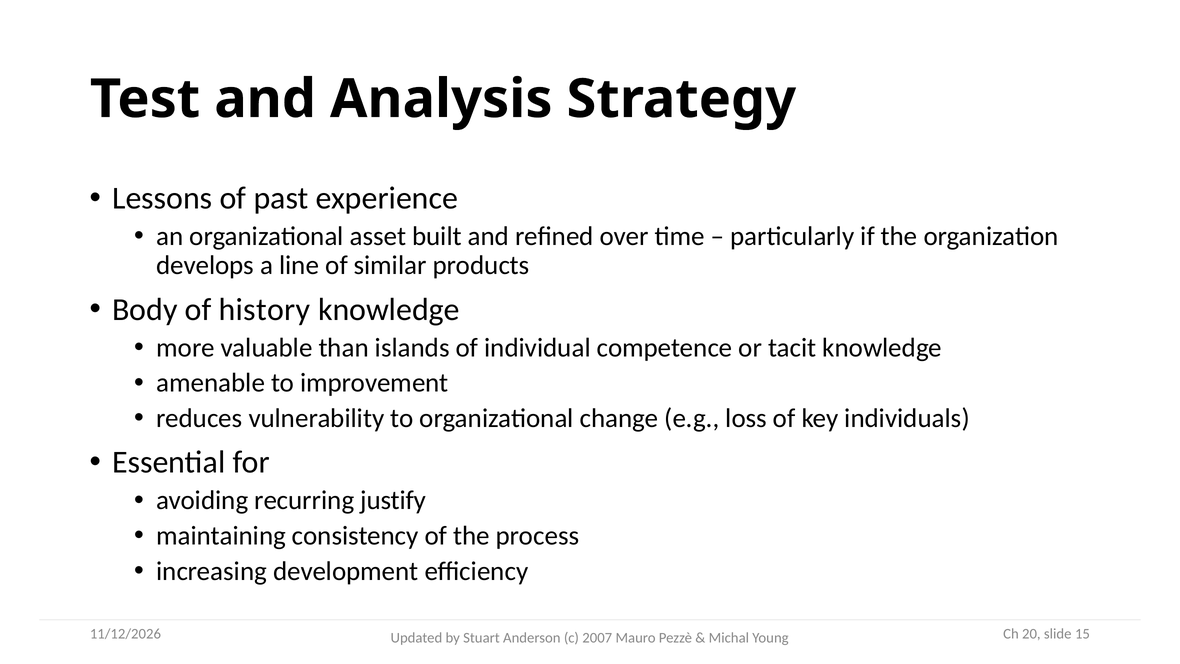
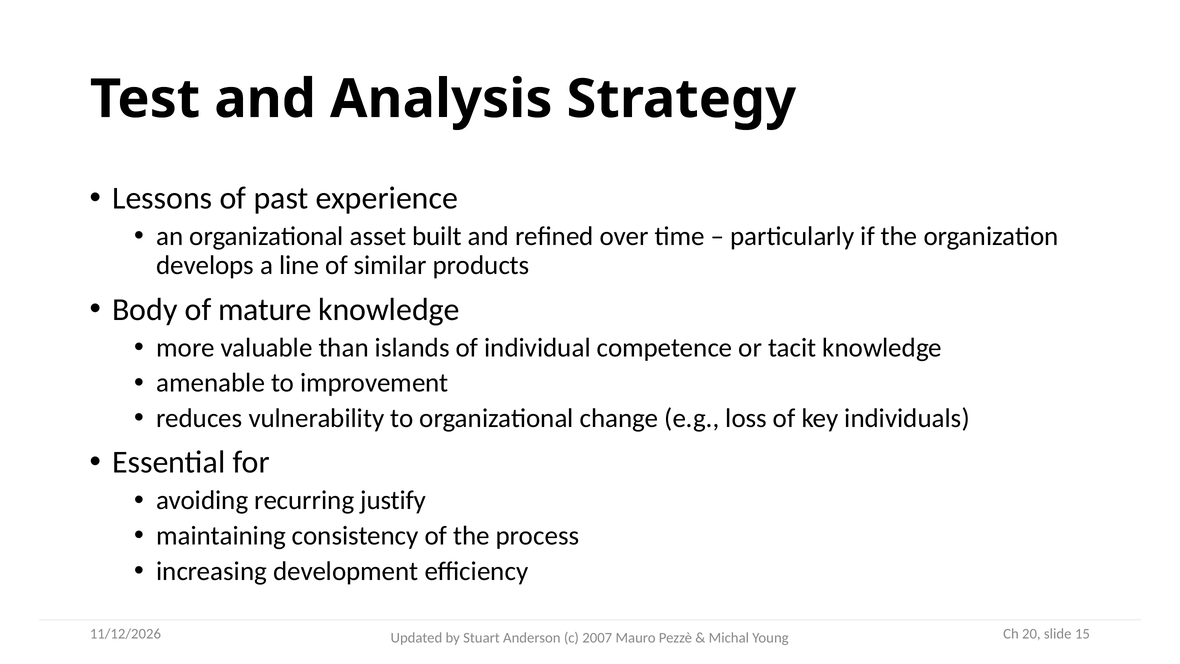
history: history -> mature
